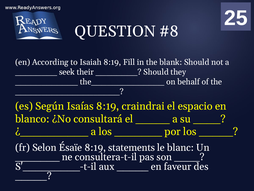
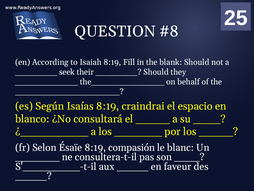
statements: statements -> compasión
